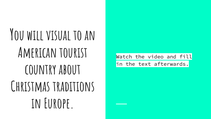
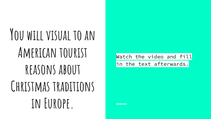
country: country -> reasons
